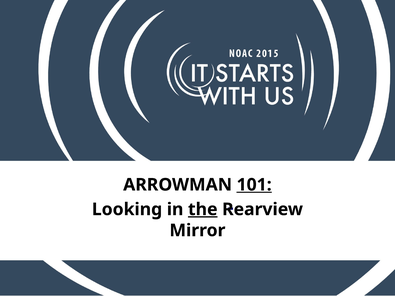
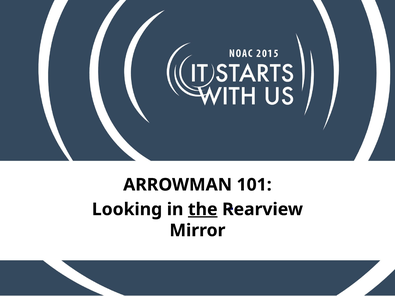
101 underline: present -> none
